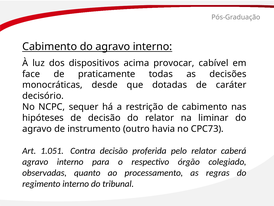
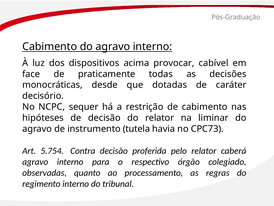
outro: outro -> tutela
1.051: 1.051 -> 5.754
